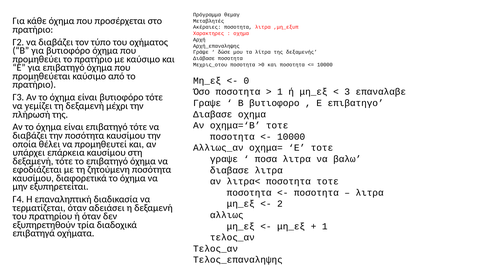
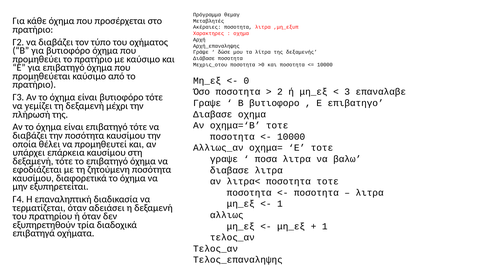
1 at (280, 92): 1 -> 2
2 at (280, 204): 2 -> 1
